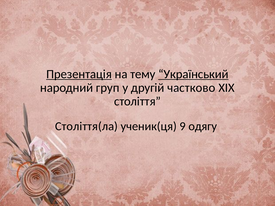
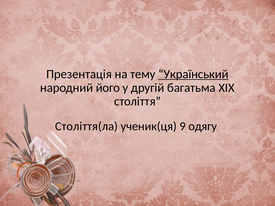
Презентація underline: present -> none
груп: груп -> його
частково: частково -> багатьма
